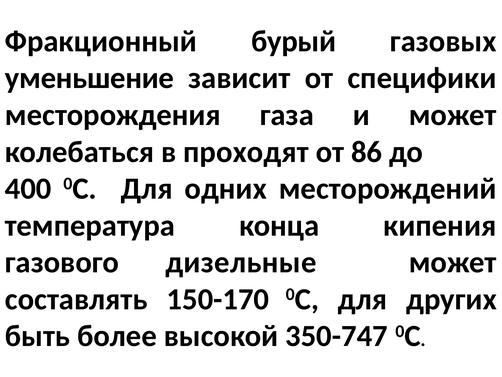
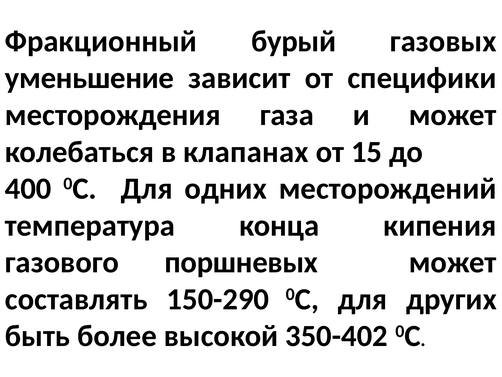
проходят: проходят -> клапанах
86: 86 -> 15
дизельные: дизельные -> поршневых
150-170: 150-170 -> 150-290
350-747: 350-747 -> 350-402
